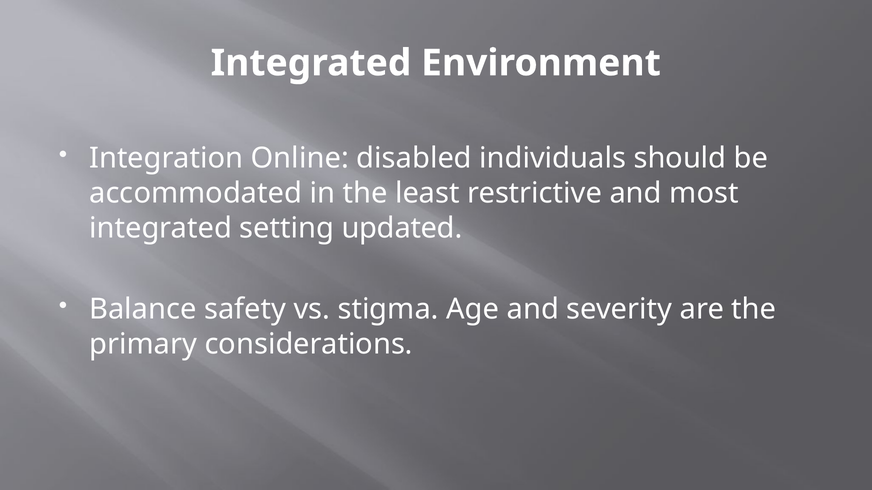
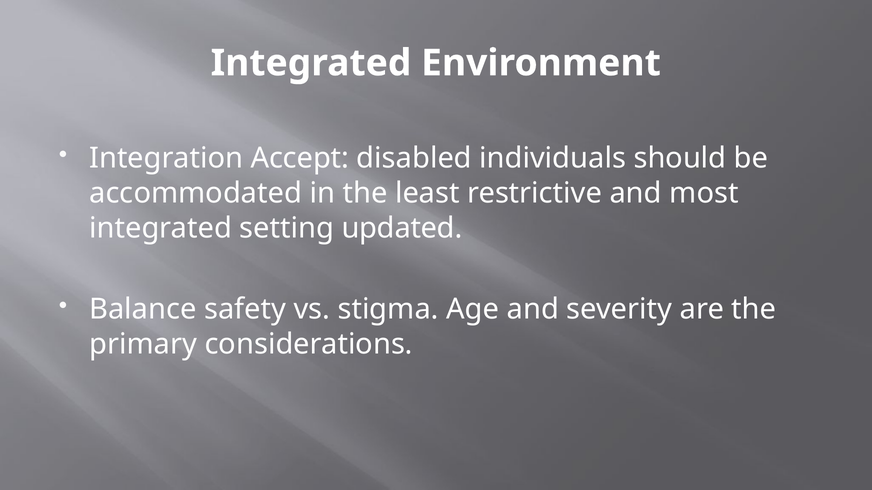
Online: Online -> Accept
